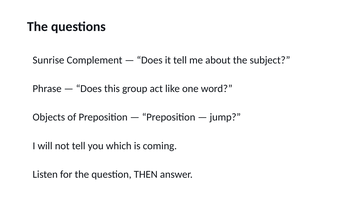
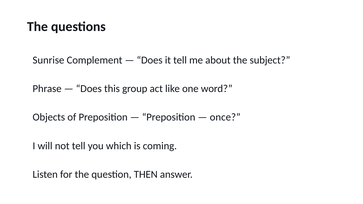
jump: jump -> once
